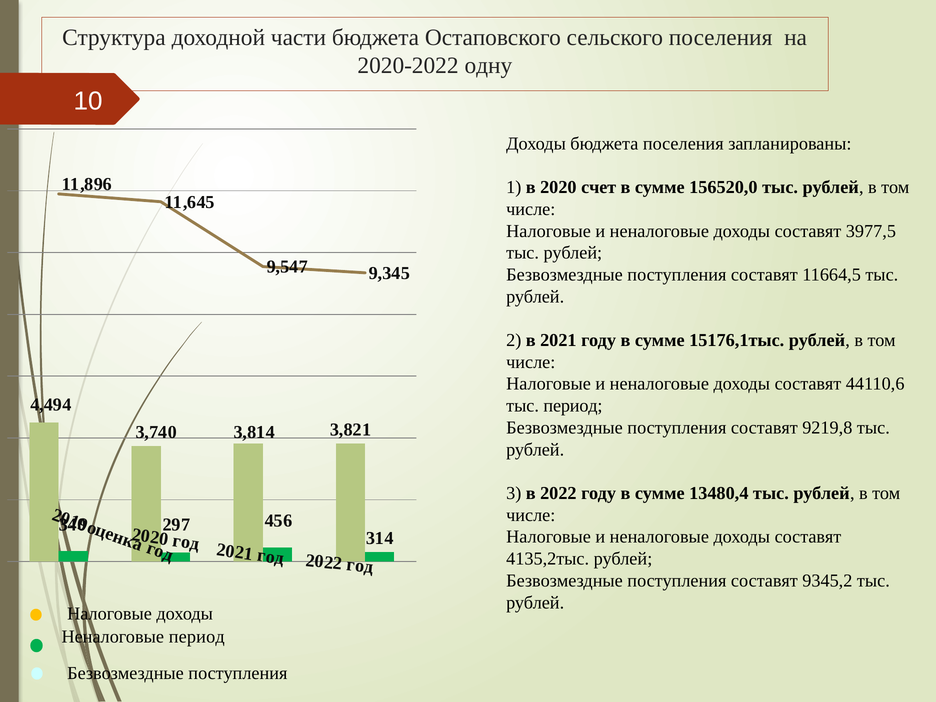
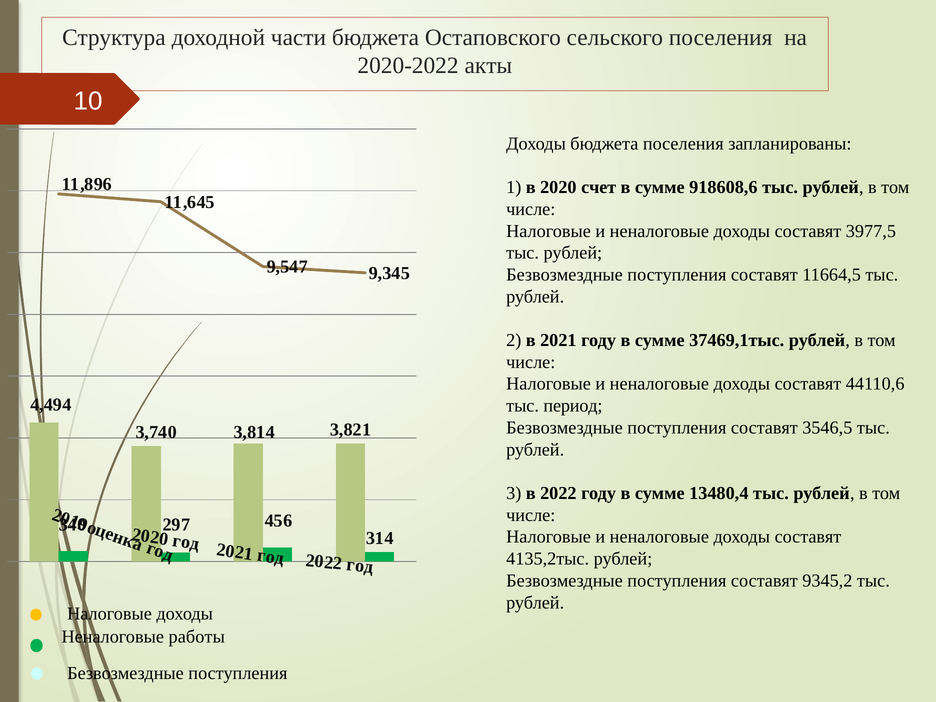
одну: одну -> акты
156520,0: 156520,0 -> 918608,6
15176,1тыс: 15176,1тыс -> 37469,1тыс
9219,8: 9219,8 -> 3546,5
Неналоговые период: период -> работы
